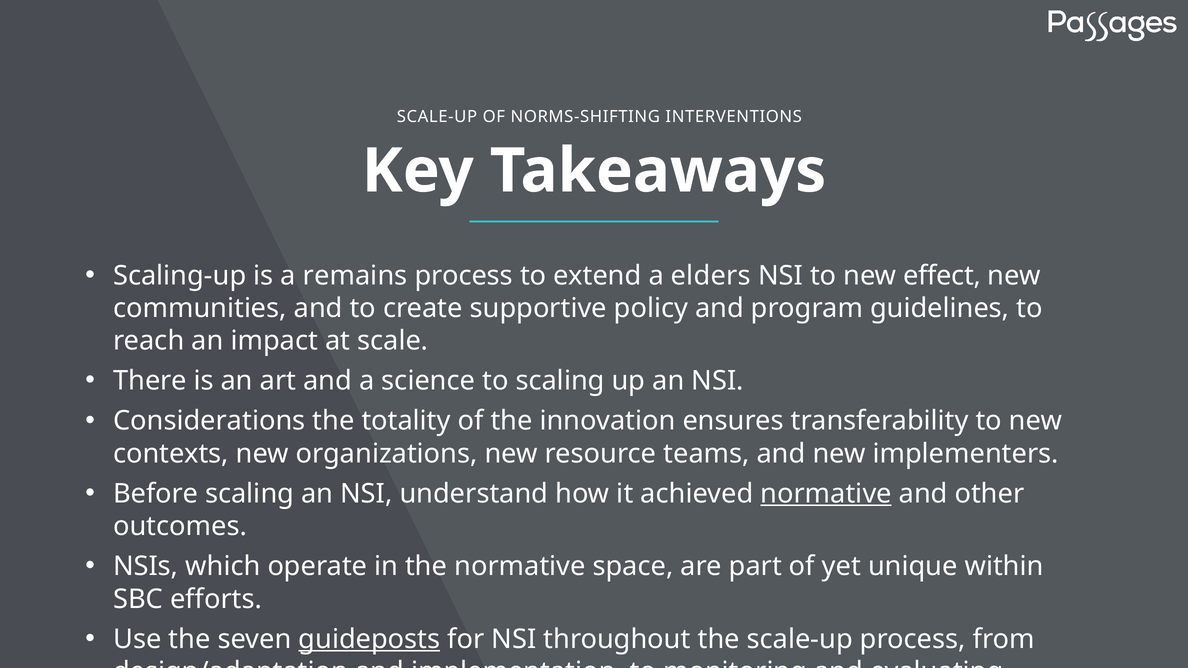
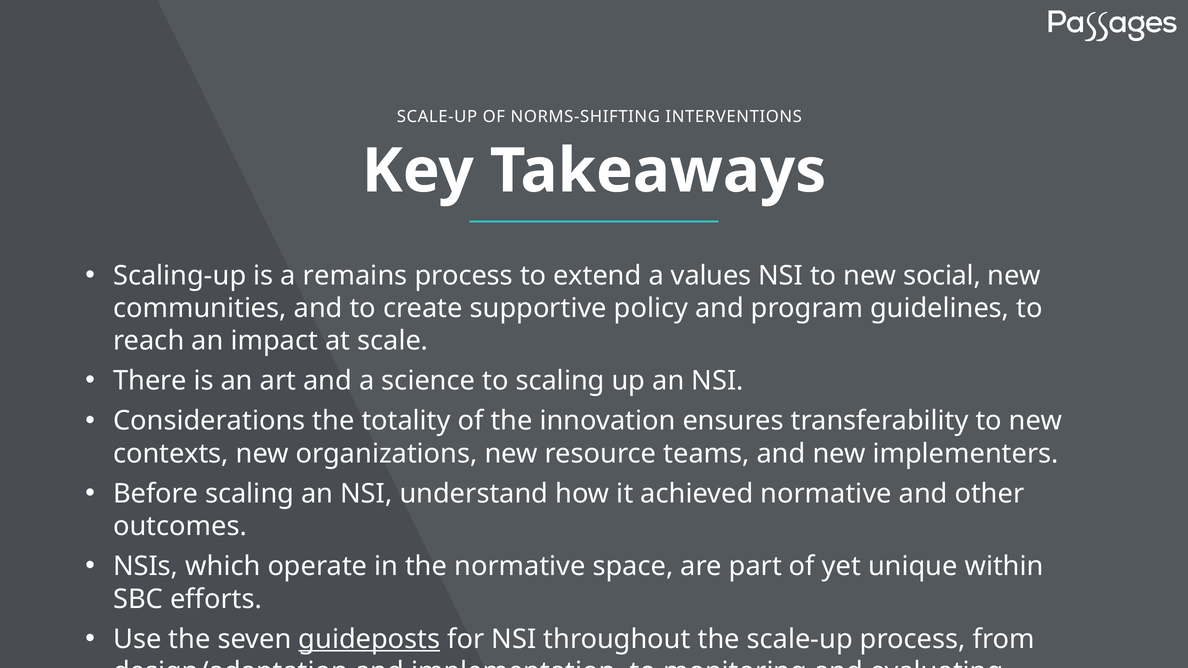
elders: elders -> values
new effect: effect -> social
normative at (826, 494) underline: present -> none
